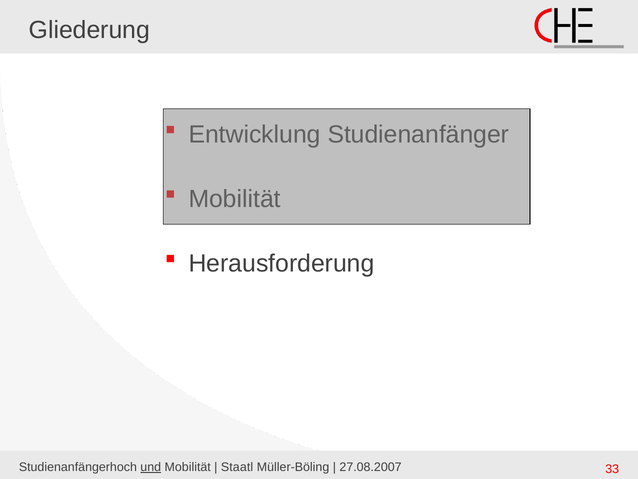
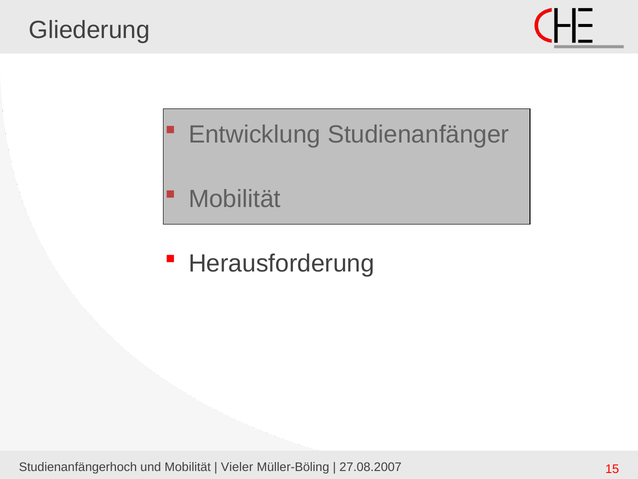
und underline: present -> none
Staatl: Staatl -> Vieler
33: 33 -> 15
